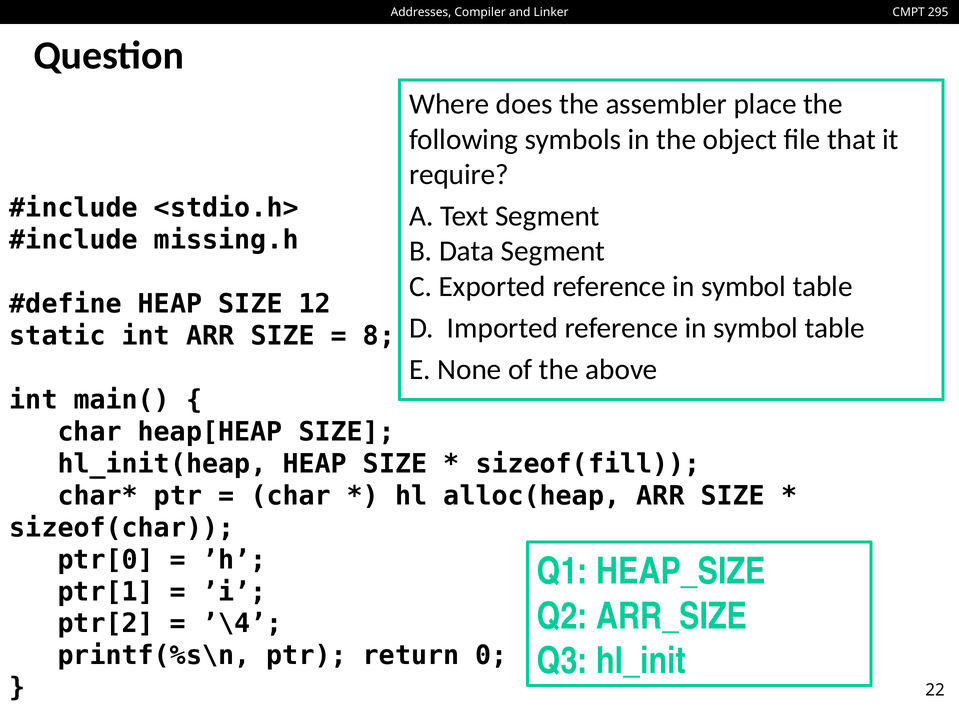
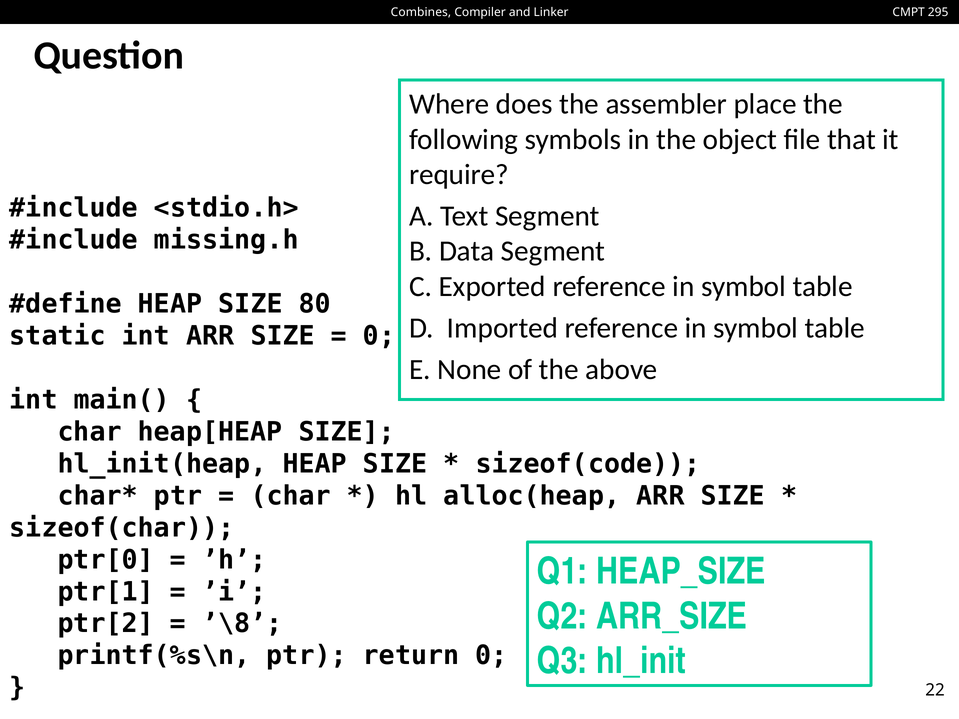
Addresses: Addresses -> Combines
12: 12 -> 80
8 at (379, 336): 8 -> 0
sizeof(fill: sizeof(fill -> sizeof(code
’\4: ’\4 -> ’\8
